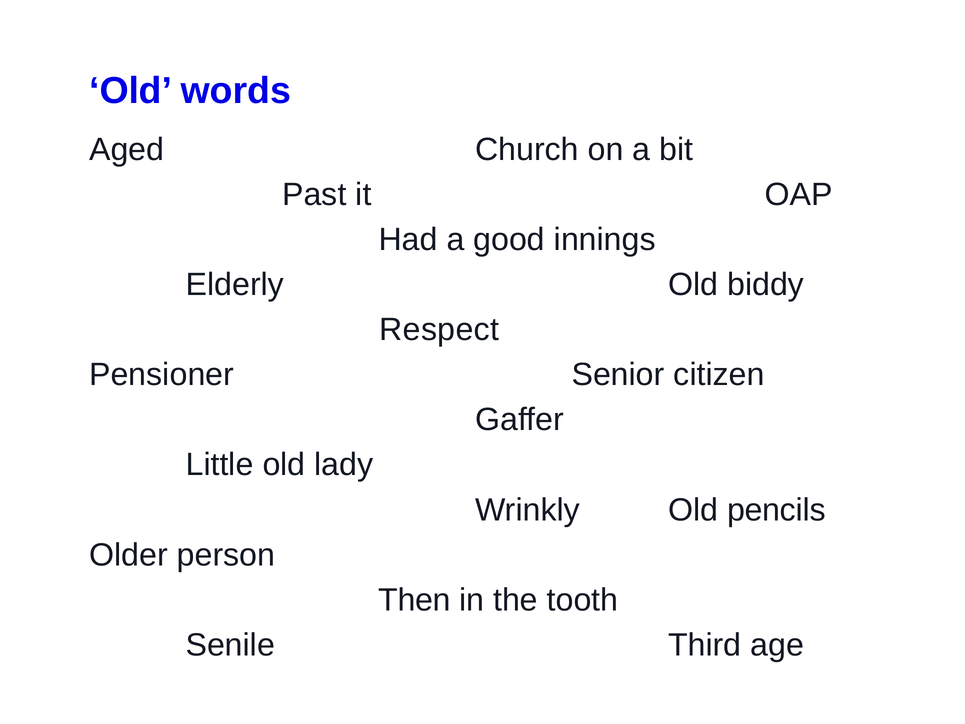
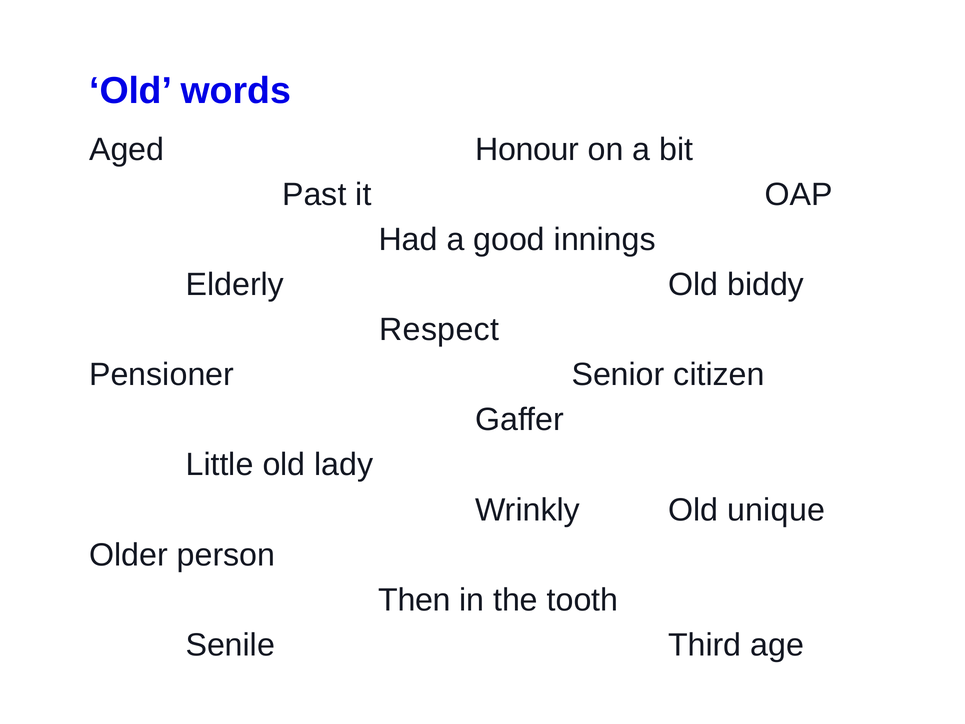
Church: Church -> Honour
pencils: pencils -> unique
